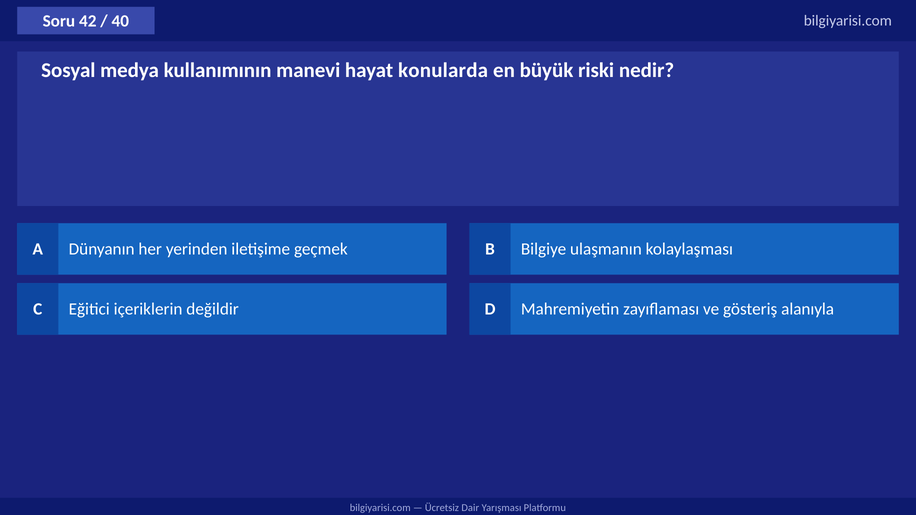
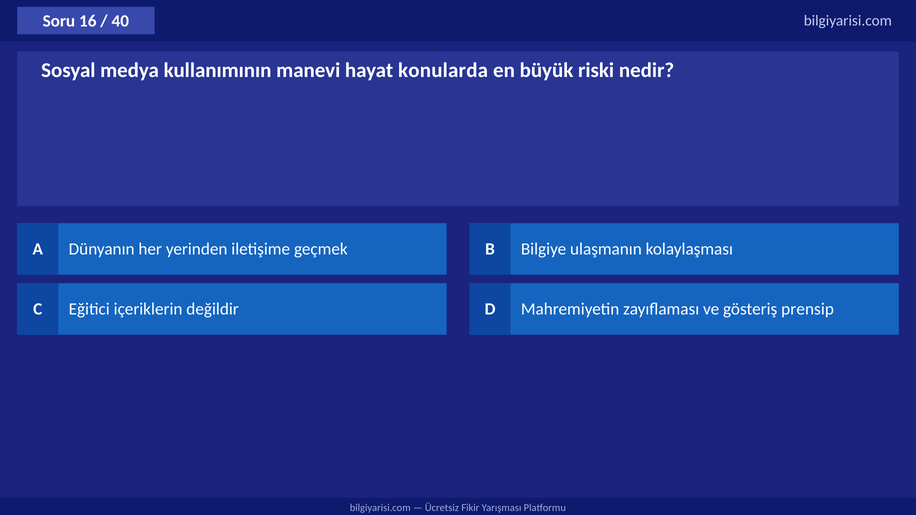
42: 42 -> 16
alanıyla: alanıyla -> prensip
Dair: Dair -> Fikir
